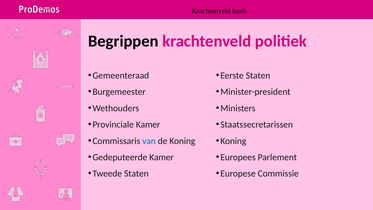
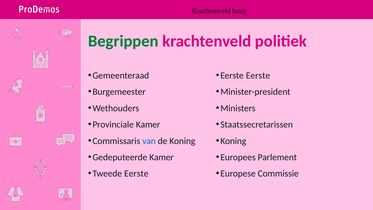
Begrippen colour: black -> green
Staten at (258, 75): Staten -> Eerste
Tweede Staten: Staten -> Eerste
